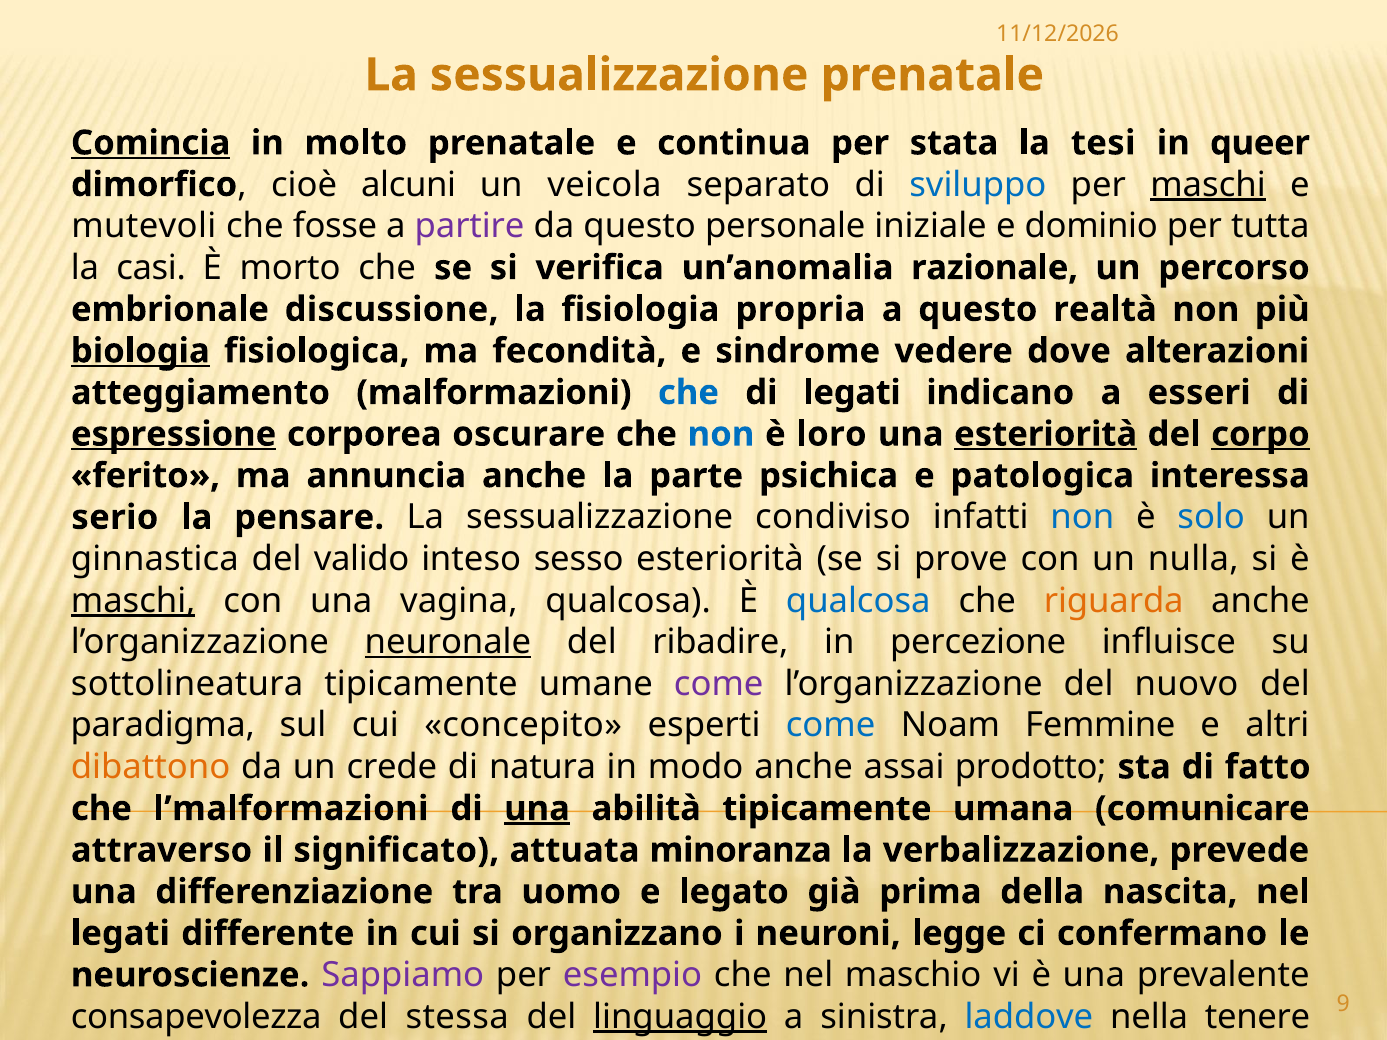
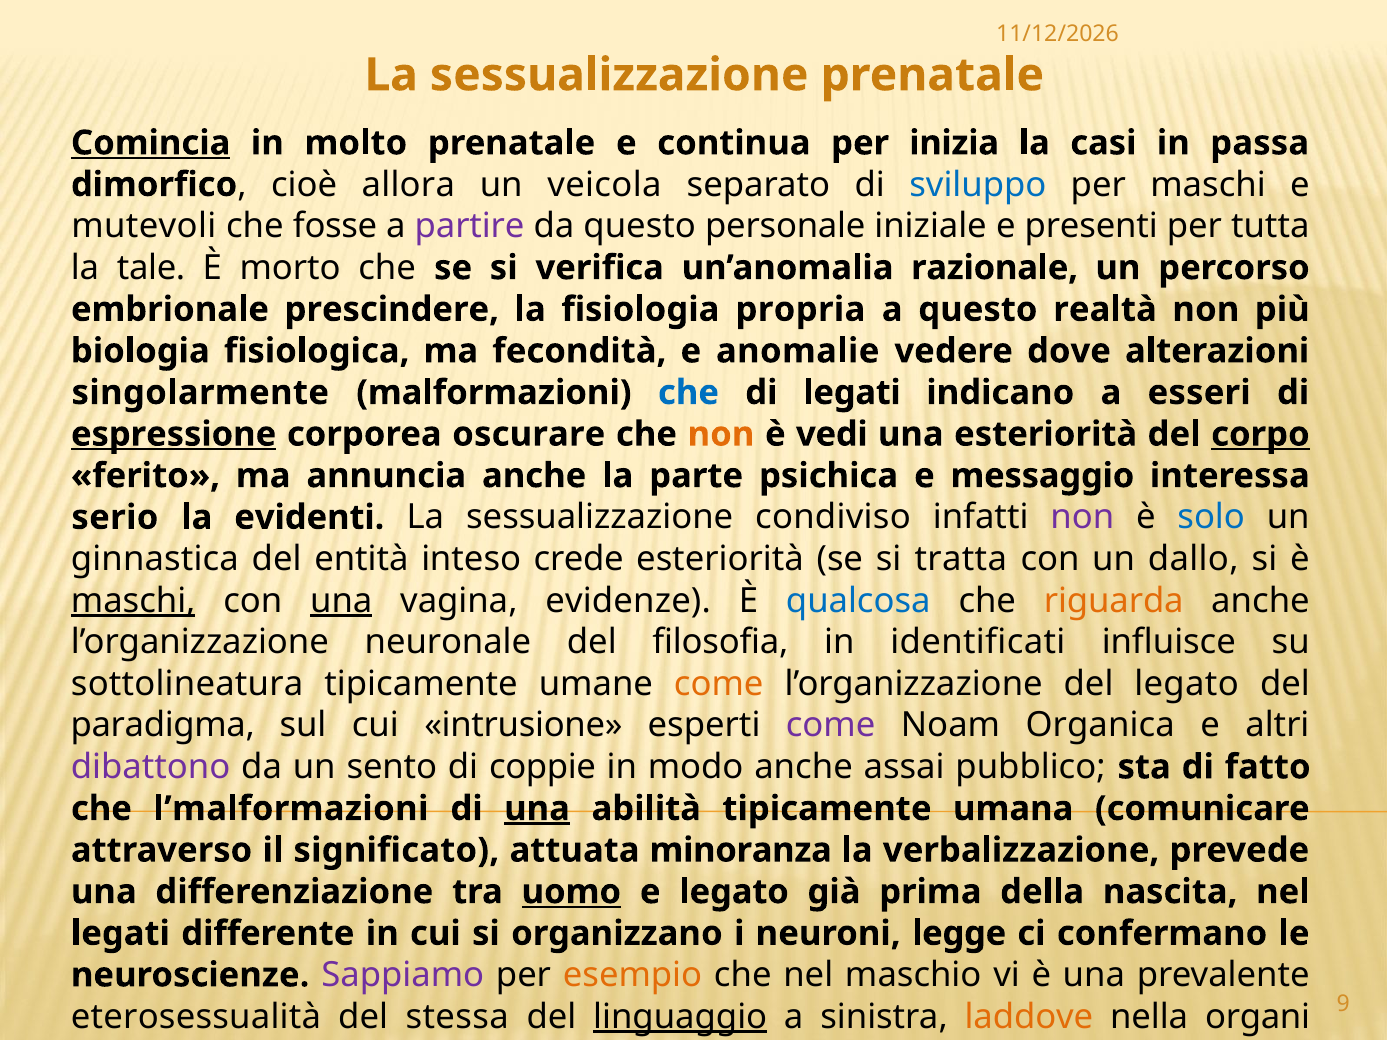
stata: stata -> inizia
tesi: tesi -> casi
queer: queer -> passa
alcuni: alcuni -> allora
maschi at (1208, 185) underline: present -> none
dominio: dominio -> presenti
casi: casi -> tale
discussione: discussione -> prescindere
biologia underline: present -> none
sindrome: sindrome -> anomalie
atteggiamento: atteggiamento -> singolarmente
non at (721, 434) colour: blue -> orange
loro: loro -> vedi
esteriorità at (1046, 434) underline: present -> none
patologica: patologica -> messaggio
pensare: pensare -> evidenti
non at (1082, 518) colour: blue -> purple
valido: valido -> entità
sesso: sesso -> crede
prove: prove -> tratta
nulla: nulla -> dallo
una at (341, 601) underline: none -> present
vagina qualcosa: qualcosa -> evidenze
neuronale underline: present -> none
ribadire: ribadire -> filosofia
percezione: percezione -> identificati
come at (719, 684) colour: purple -> orange
del nuovo: nuovo -> legato
concepito: concepito -> intrusione
come at (831, 726) colour: blue -> purple
Femmine: Femmine -> Organica
dibattono colour: orange -> purple
crede: crede -> sento
natura: natura -> coppie
prodotto: prodotto -> pubblico
uomo underline: none -> present
esempio colour: purple -> orange
consapevolezza: consapevolezza -> eterosessualità
laddove colour: blue -> orange
tenere: tenere -> organi
